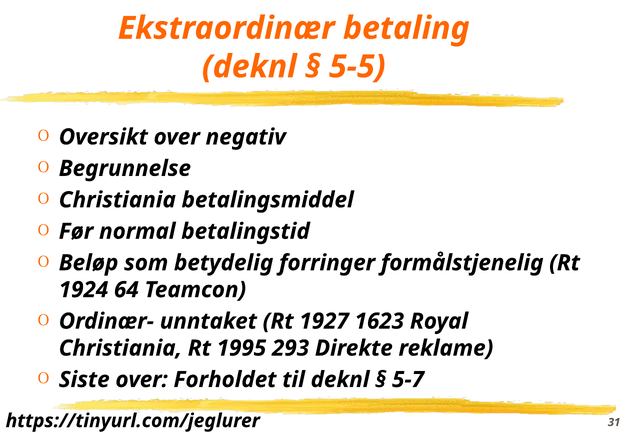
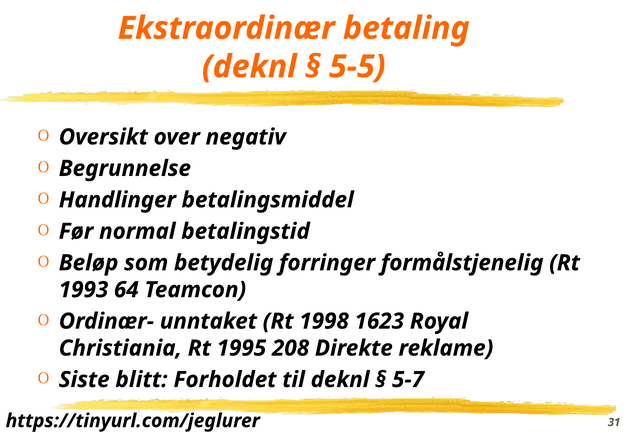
Christiania at (117, 200): Christiania -> Handlinger
1924: 1924 -> 1993
1927: 1927 -> 1998
293: 293 -> 208
Siste over: over -> blitt
